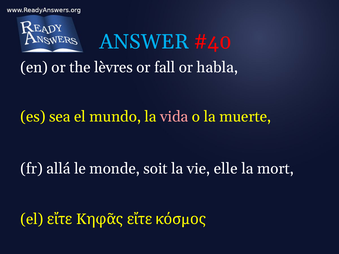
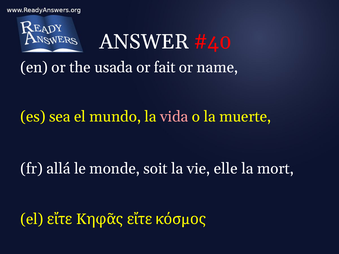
ANSWER colour: light blue -> white
lèvres: lèvres -> usada
fall: fall -> fait
habla: habla -> name
